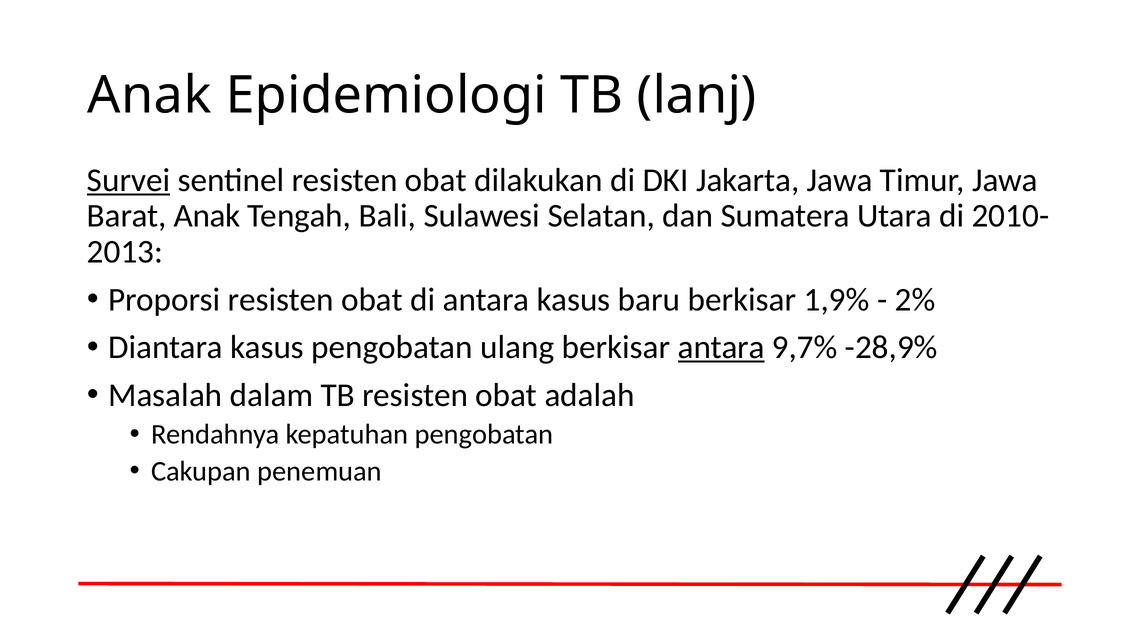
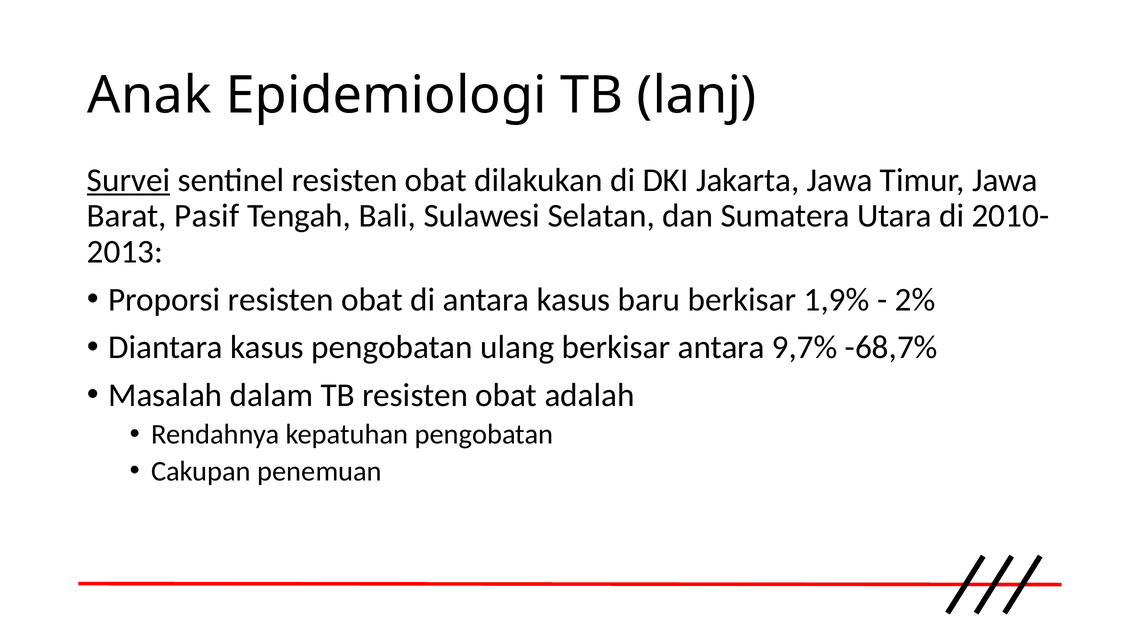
Barat Anak: Anak -> Pasif
antara at (721, 348) underline: present -> none
-28,9%: -28,9% -> -68,7%
